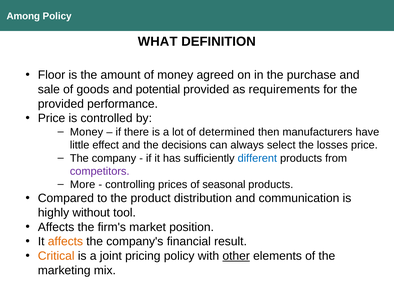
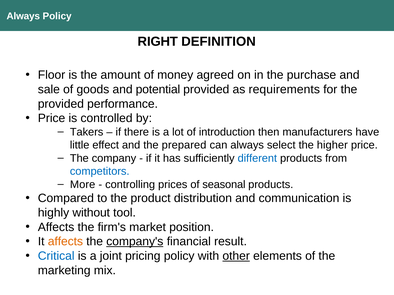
Among at (23, 16): Among -> Always
WHAT: WHAT -> RIGHT
Money at (87, 132): Money -> Takers
determined: determined -> introduction
decisions: decisions -> prepared
losses: losses -> higher
competitors colour: purple -> blue
company's underline: none -> present
Critical colour: orange -> blue
